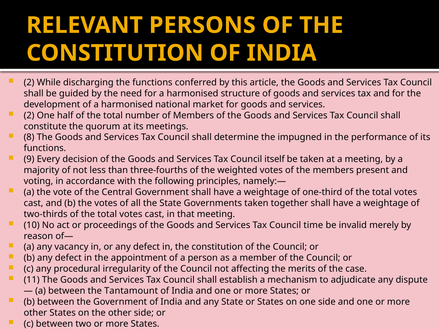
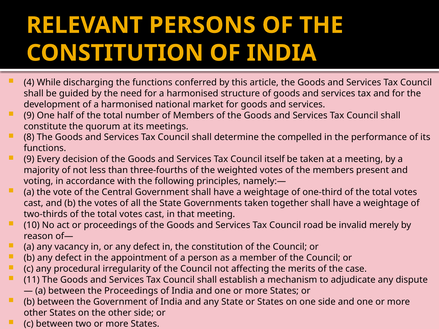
2 at (29, 83): 2 -> 4
2 at (29, 115): 2 -> 9
impugned: impugned -> compelled
time: time -> road
the Tantamount: Tantamount -> Proceedings
